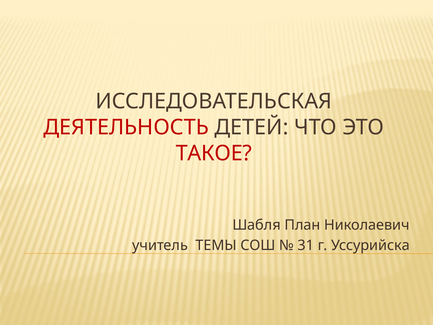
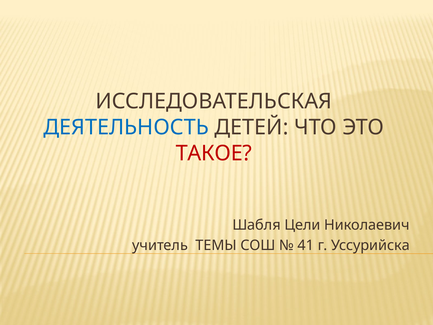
ДЕЯТЕЛЬНОСТЬ colour: red -> blue
План: План -> Цели
31: 31 -> 41
